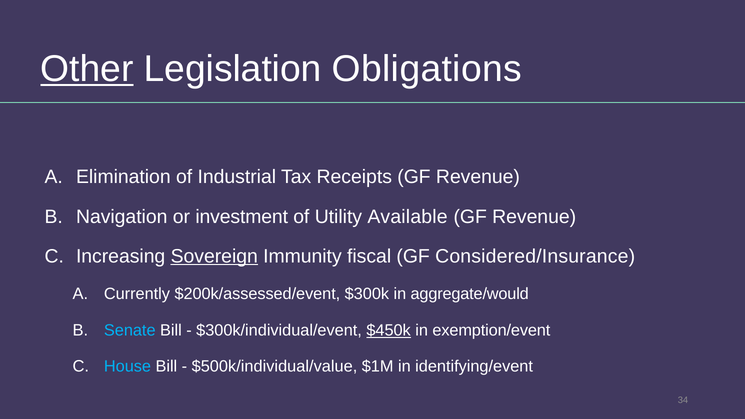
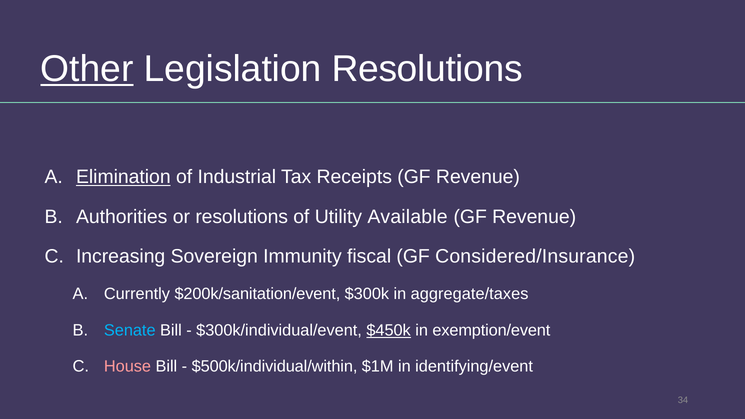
Legislation Obligations: Obligations -> Resolutions
Elimination underline: none -> present
Navigation: Navigation -> Authorities
or investment: investment -> resolutions
Sovereign underline: present -> none
$200k/assessed/event: $200k/assessed/event -> $200k/sanitation/event
aggregate/would: aggregate/would -> aggregate/taxes
House colour: light blue -> pink
$500k/individual/value: $500k/individual/value -> $500k/individual/within
